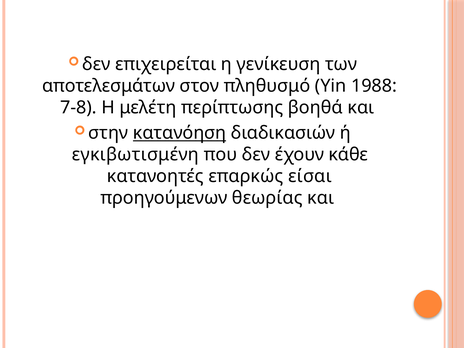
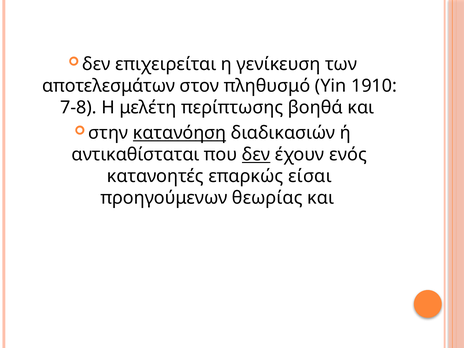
1988: 1988 -> 1910
εγκιβωτισμένη: εγκιβωτισμένη -> αντικαθίσταται
δεν at (256, 155) underline: none -> present
κάθε: κάθε -> ενός
